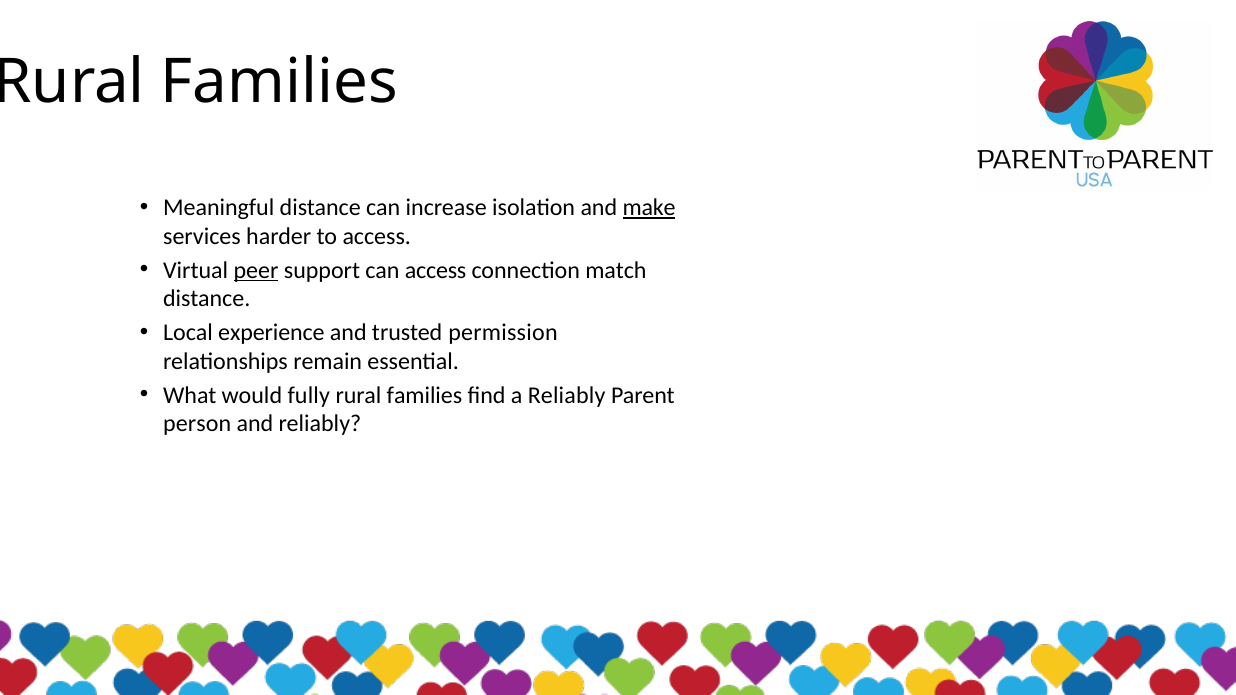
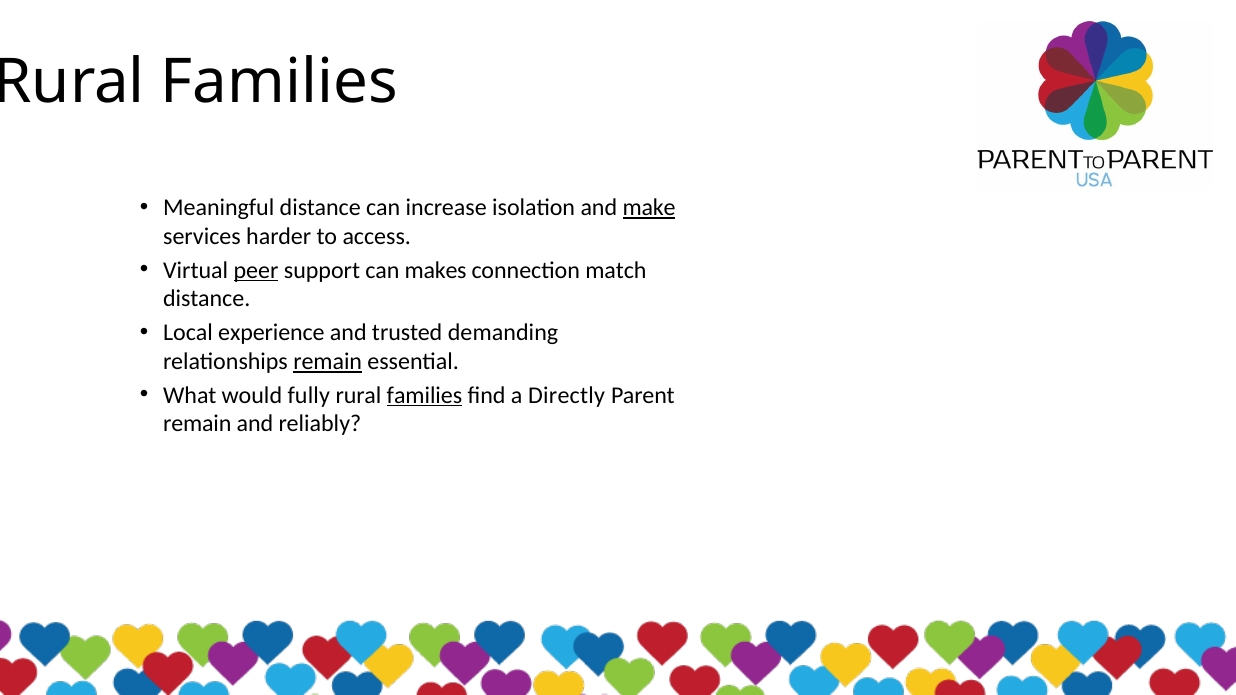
can access: access -> makes
permission: permission -> demanding
remain at (328, 362) underline: none -> present
families at (424, 395) underline: none -> present
a Reliably: Reliably -> Directly
person at (197, 424): person -> remain
